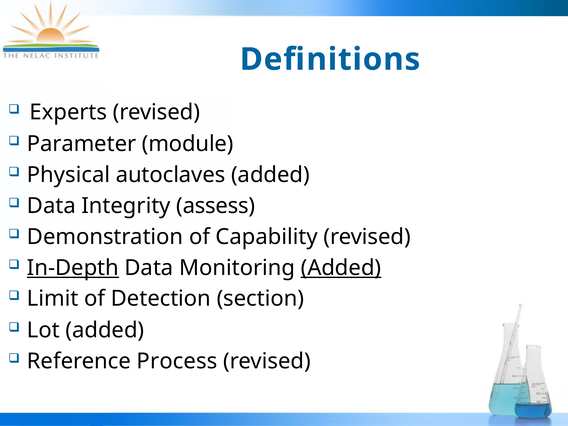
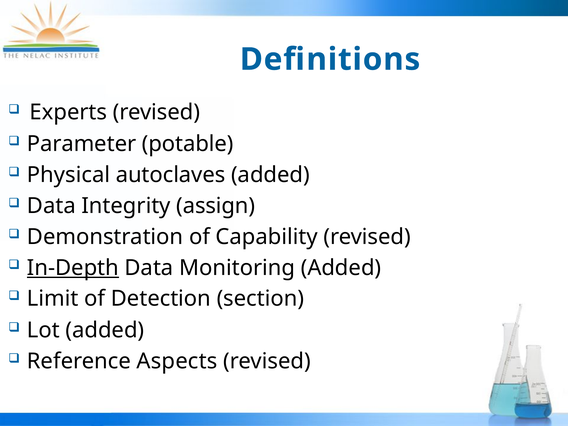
module: module -> potable
assess: assess -> assign
Added at (341, 268) underline: present -> none
Process: Process -> Aspects
